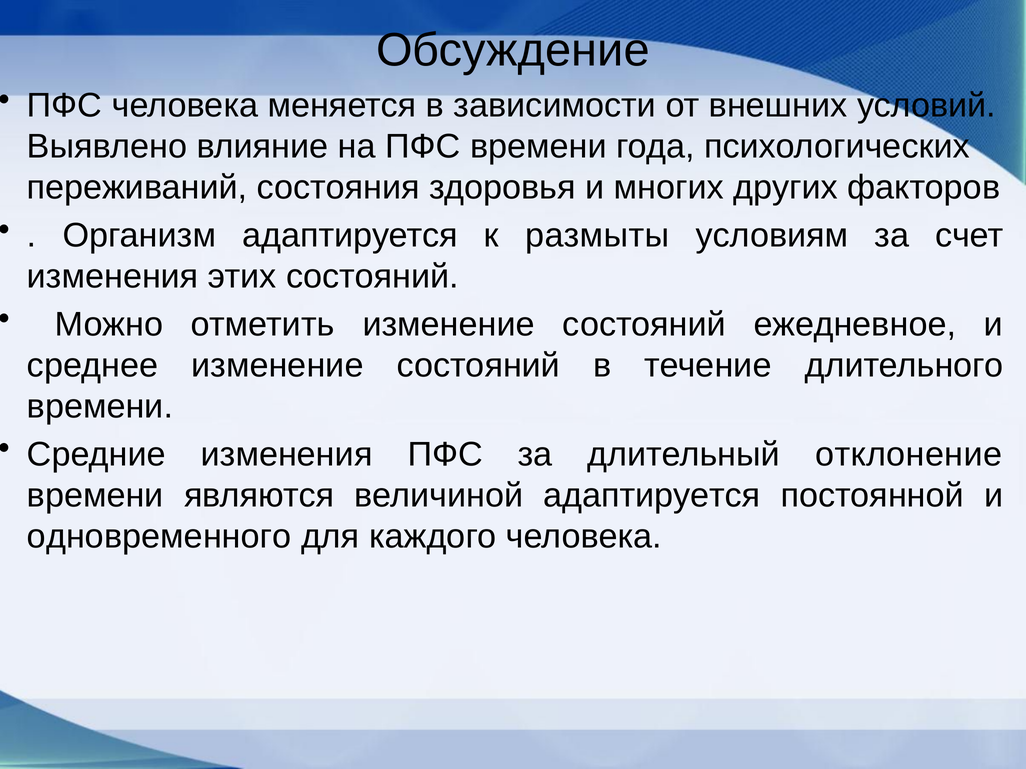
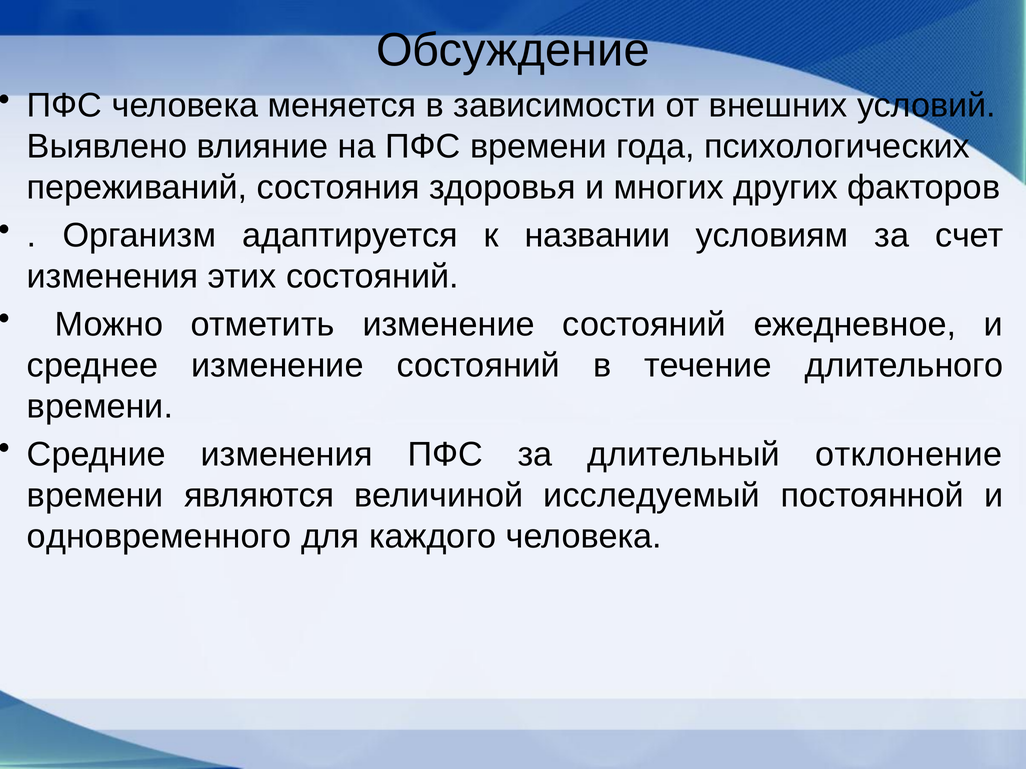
размыты: размыты -> названии
величиной адаптируется: адаптируется -> исследуемый
